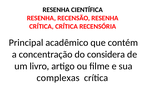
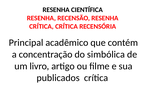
considera: considera -> simbólica
complexas: complexas -> publicados
